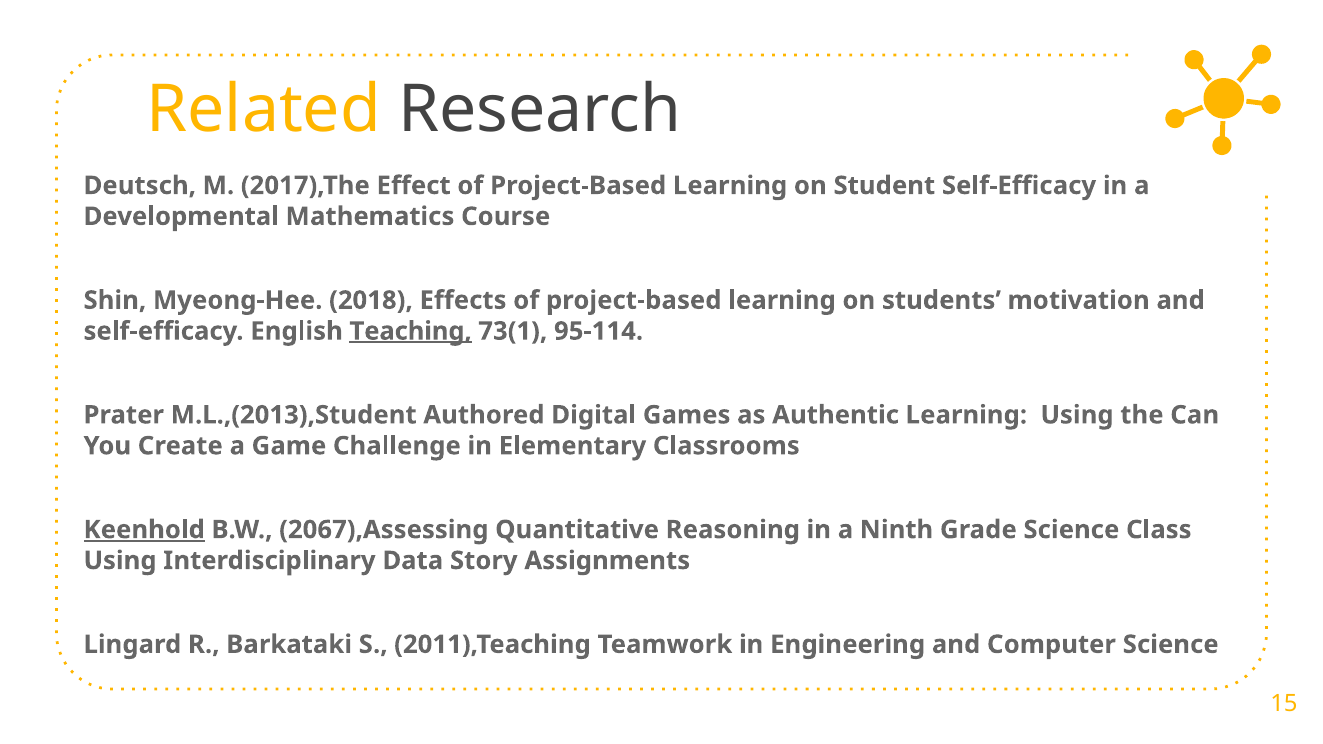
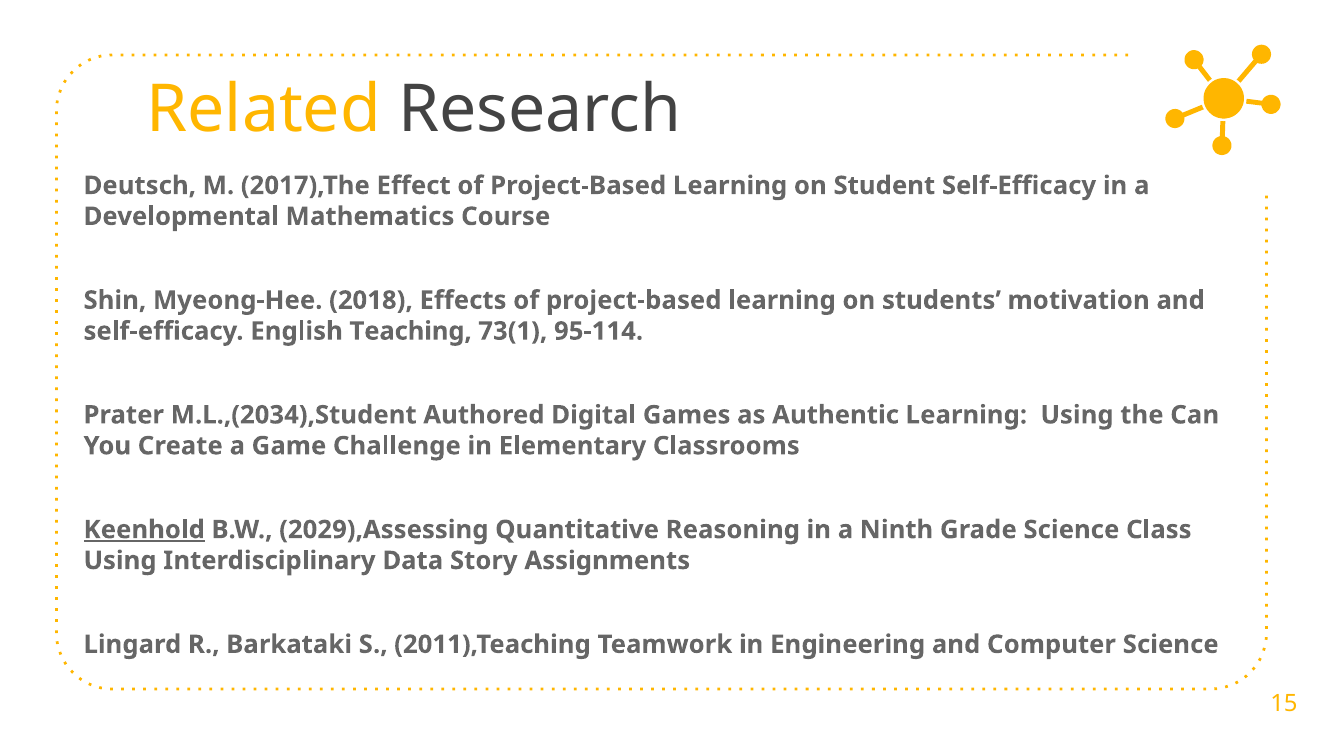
Teaching underline: present -> none
M.L.,(2013),Student: M.L.,(2013),Student -> M.L.,(2034),Student
2067),Assessing: 2067),Assessing -> 2029),Assessing
